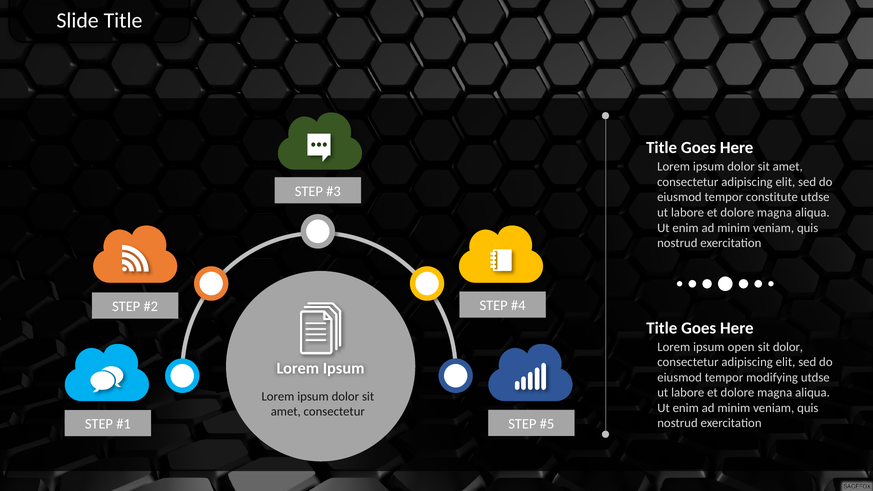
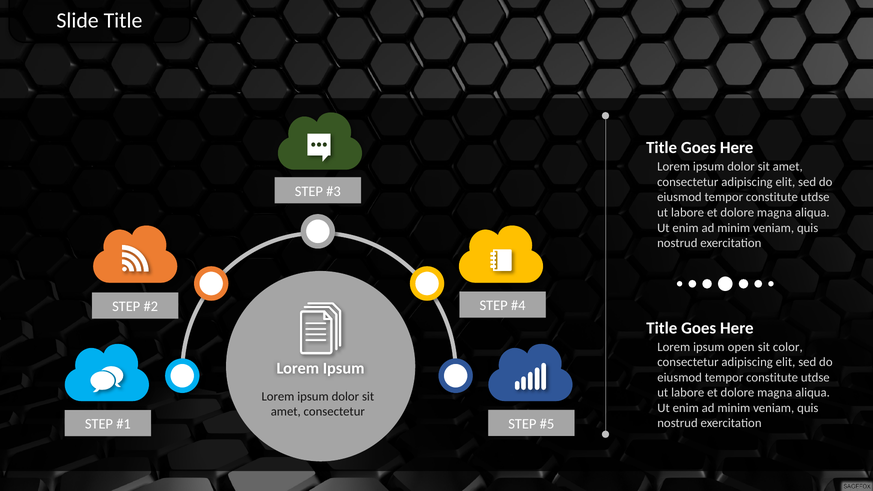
sit dolor: dolor -> color
modifying at (772, 377): modifying -> constitute
